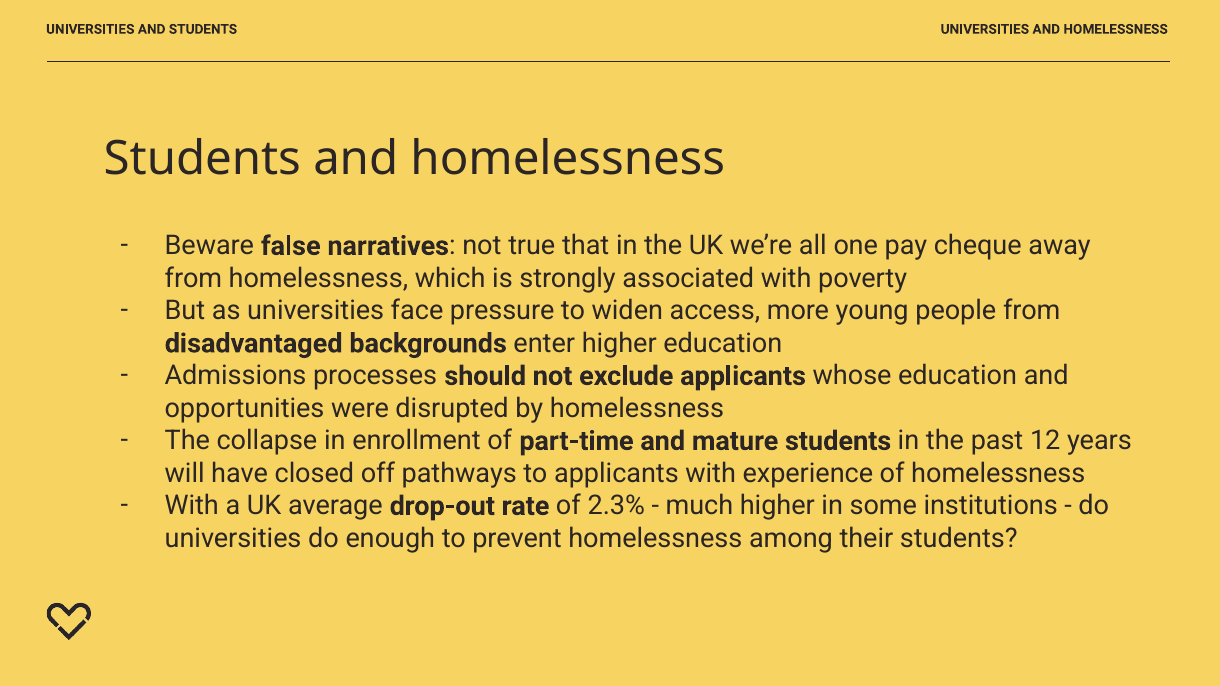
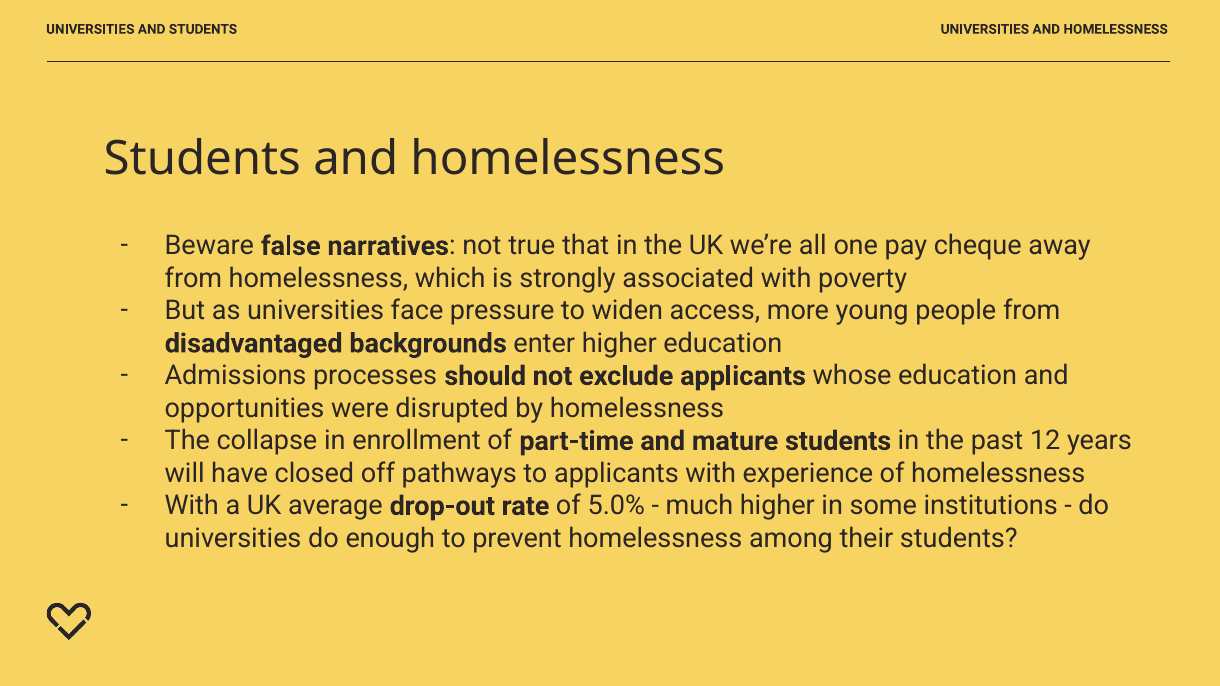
2.3%: 2.3% -> 5.0%
